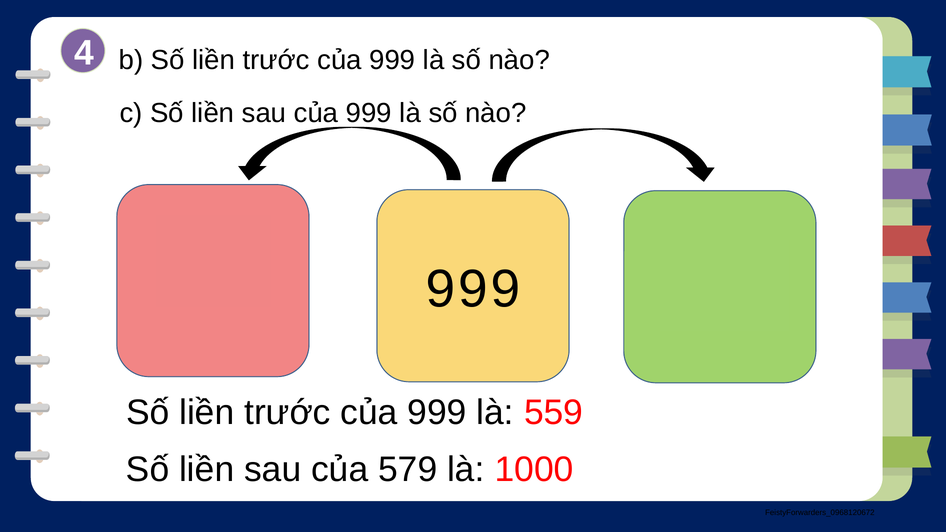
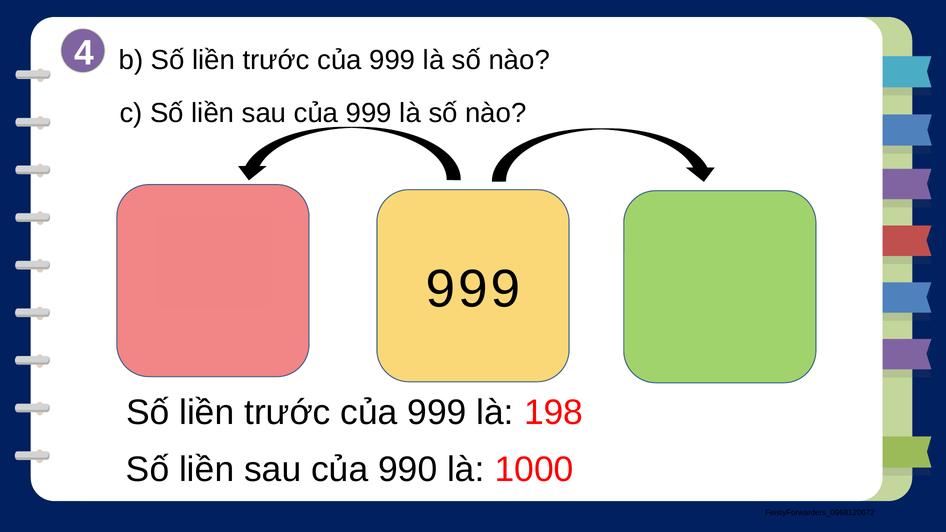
559: 559 -> 198
579: 579 -> 990
